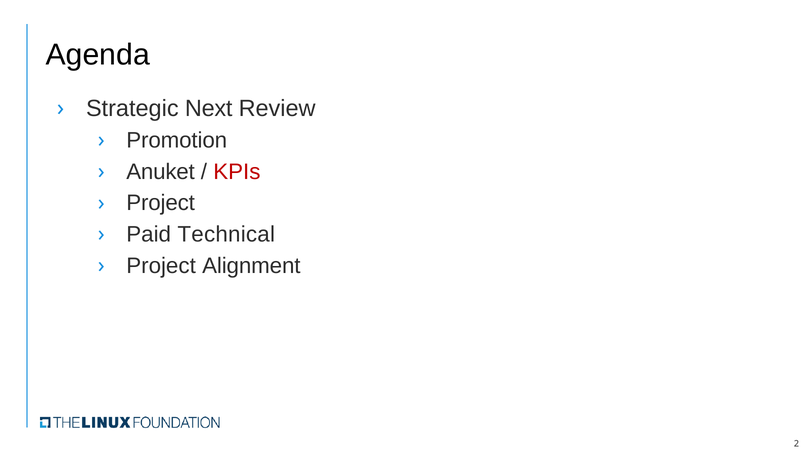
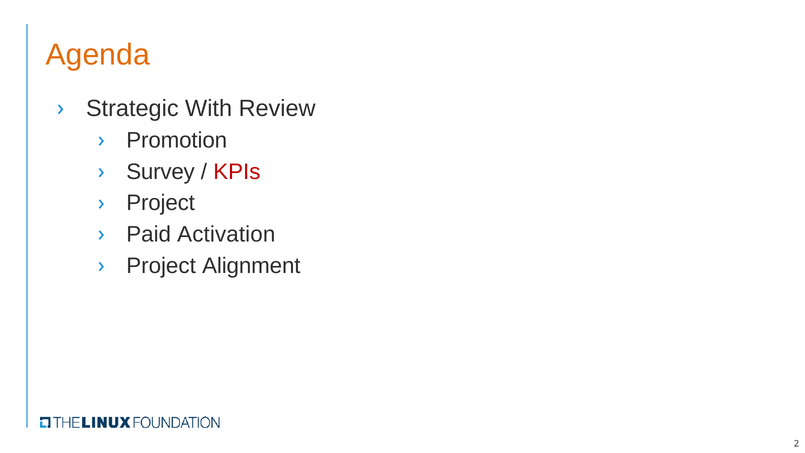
Agenda colour: black -> orange
Next: Next -> With
Anuket: Anuket -> Survey
Technical: Technical -> Activation
